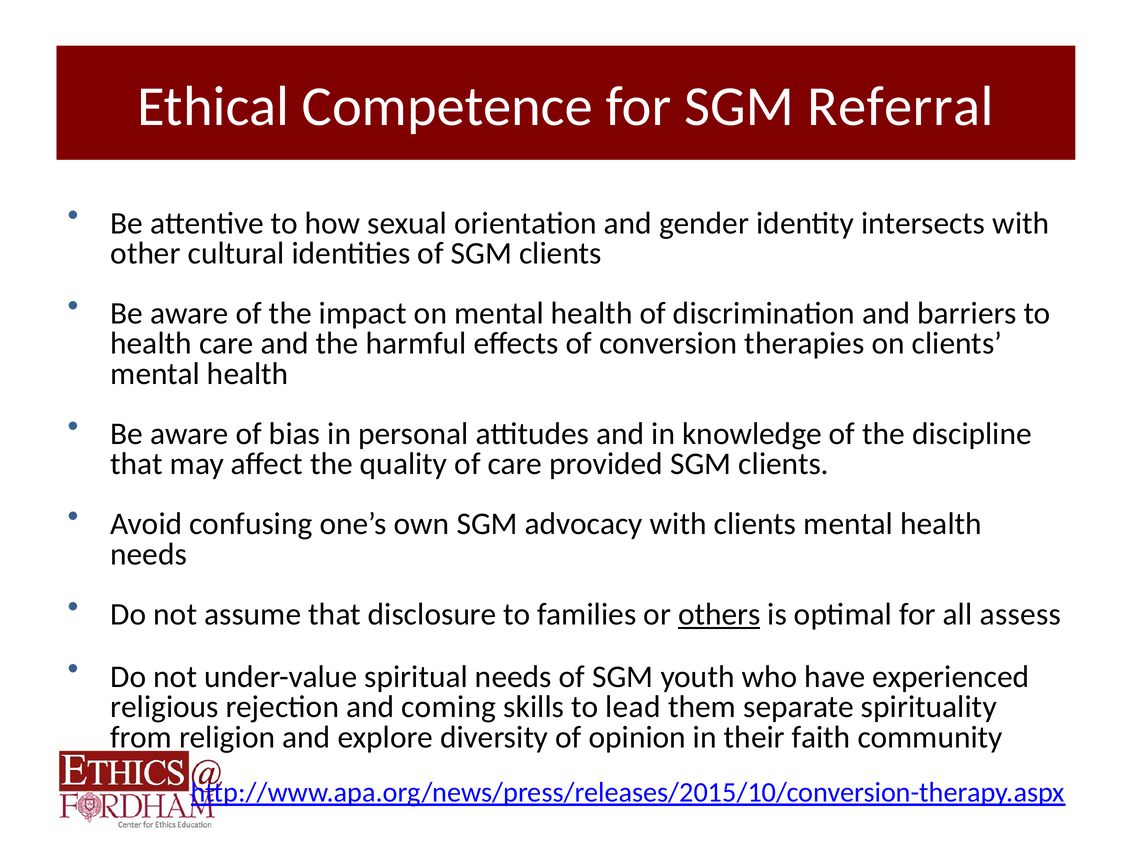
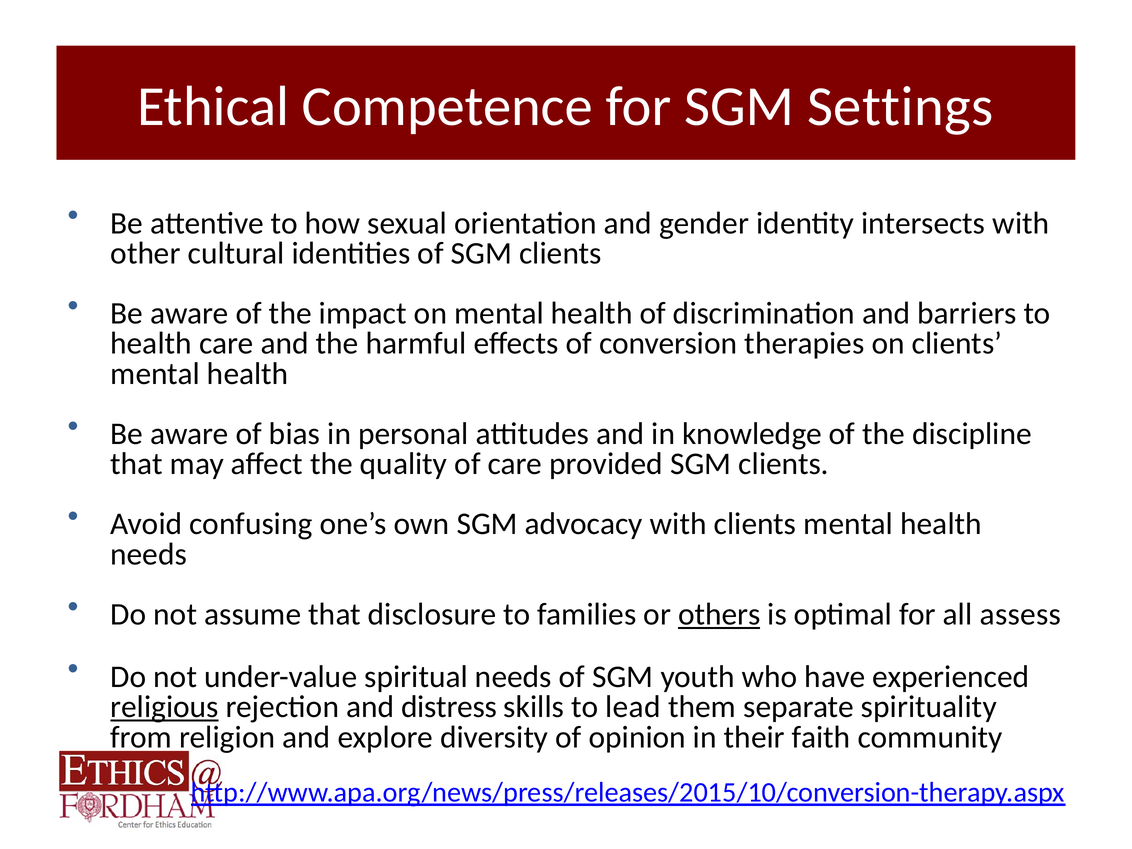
Referral: Referral -> Settings
religious underline: none -> present
coming: coming -> distress
